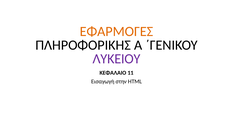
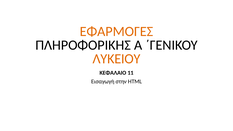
ΛΥΚΕΙΟΥ colour: purple -> orange
